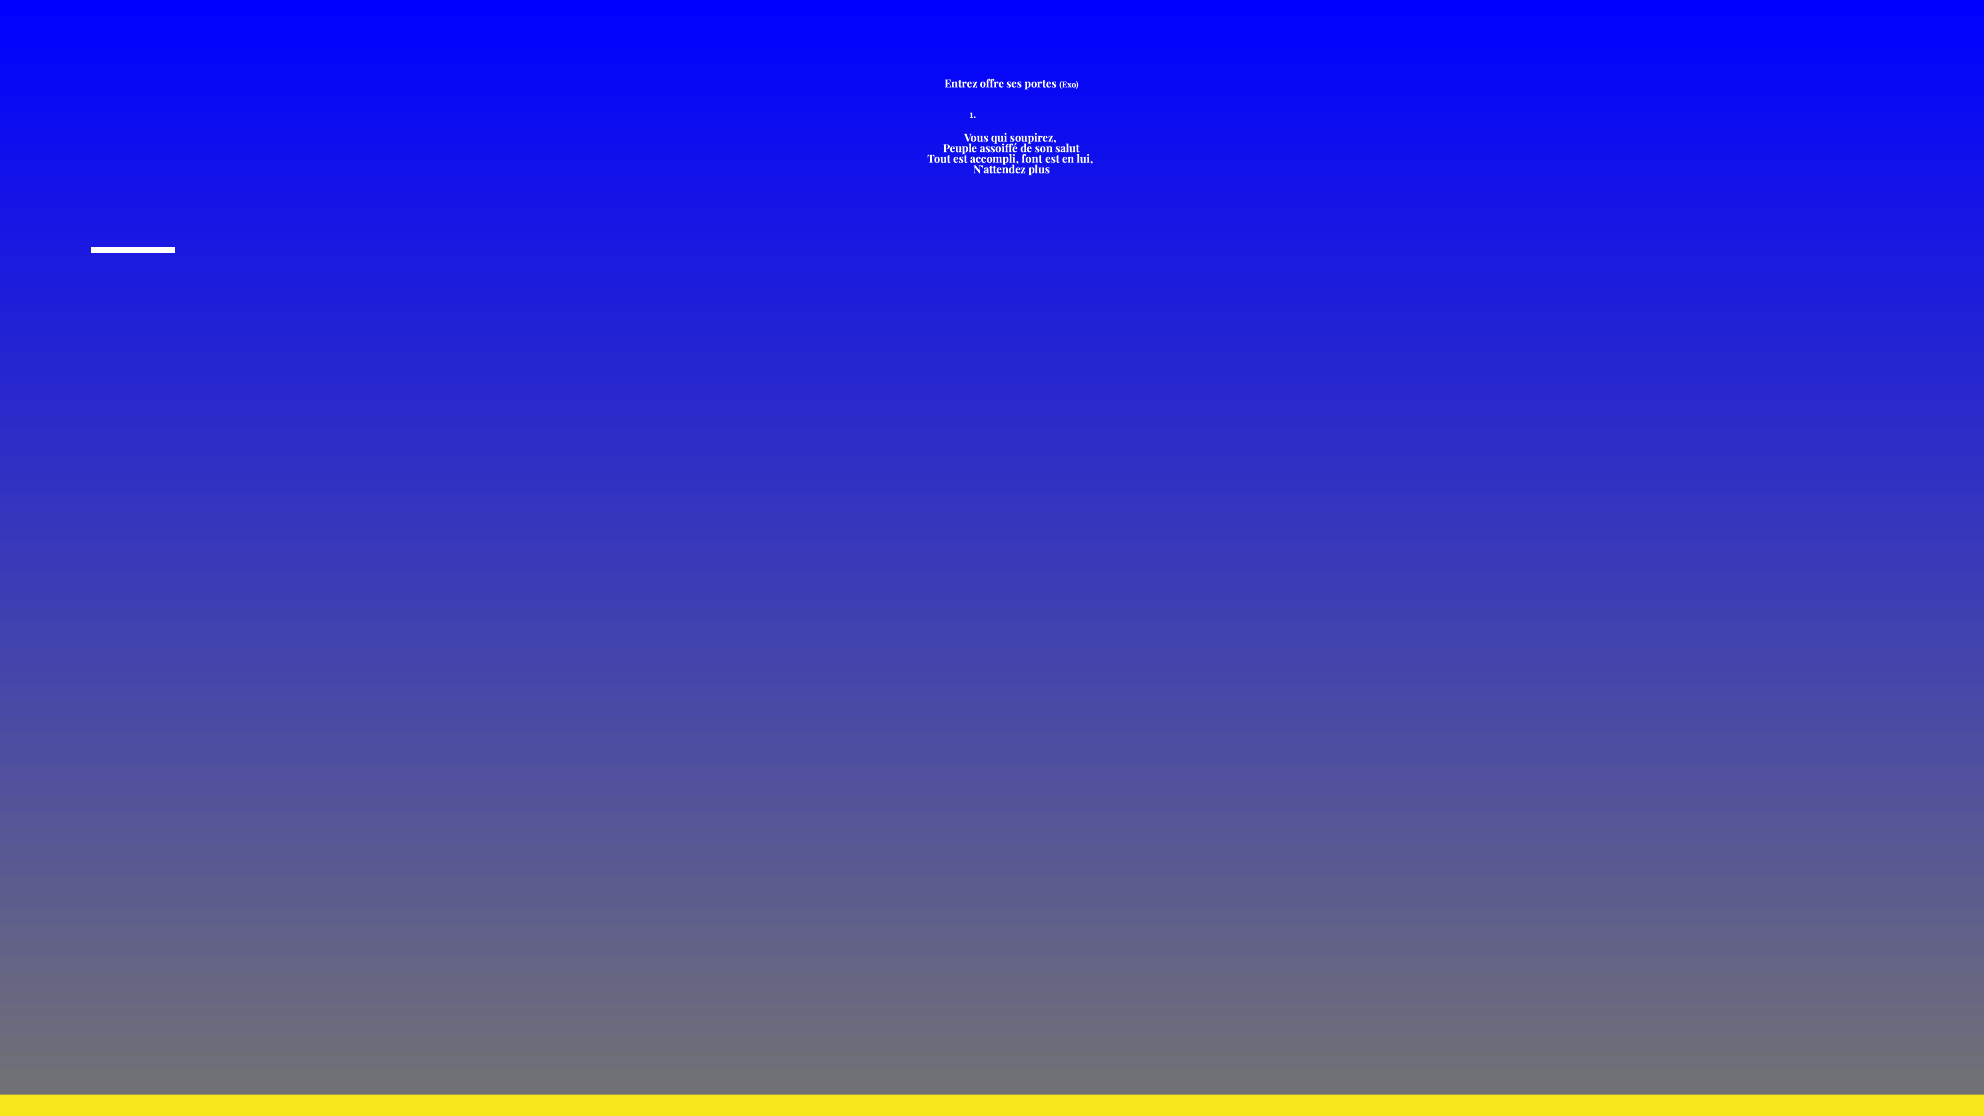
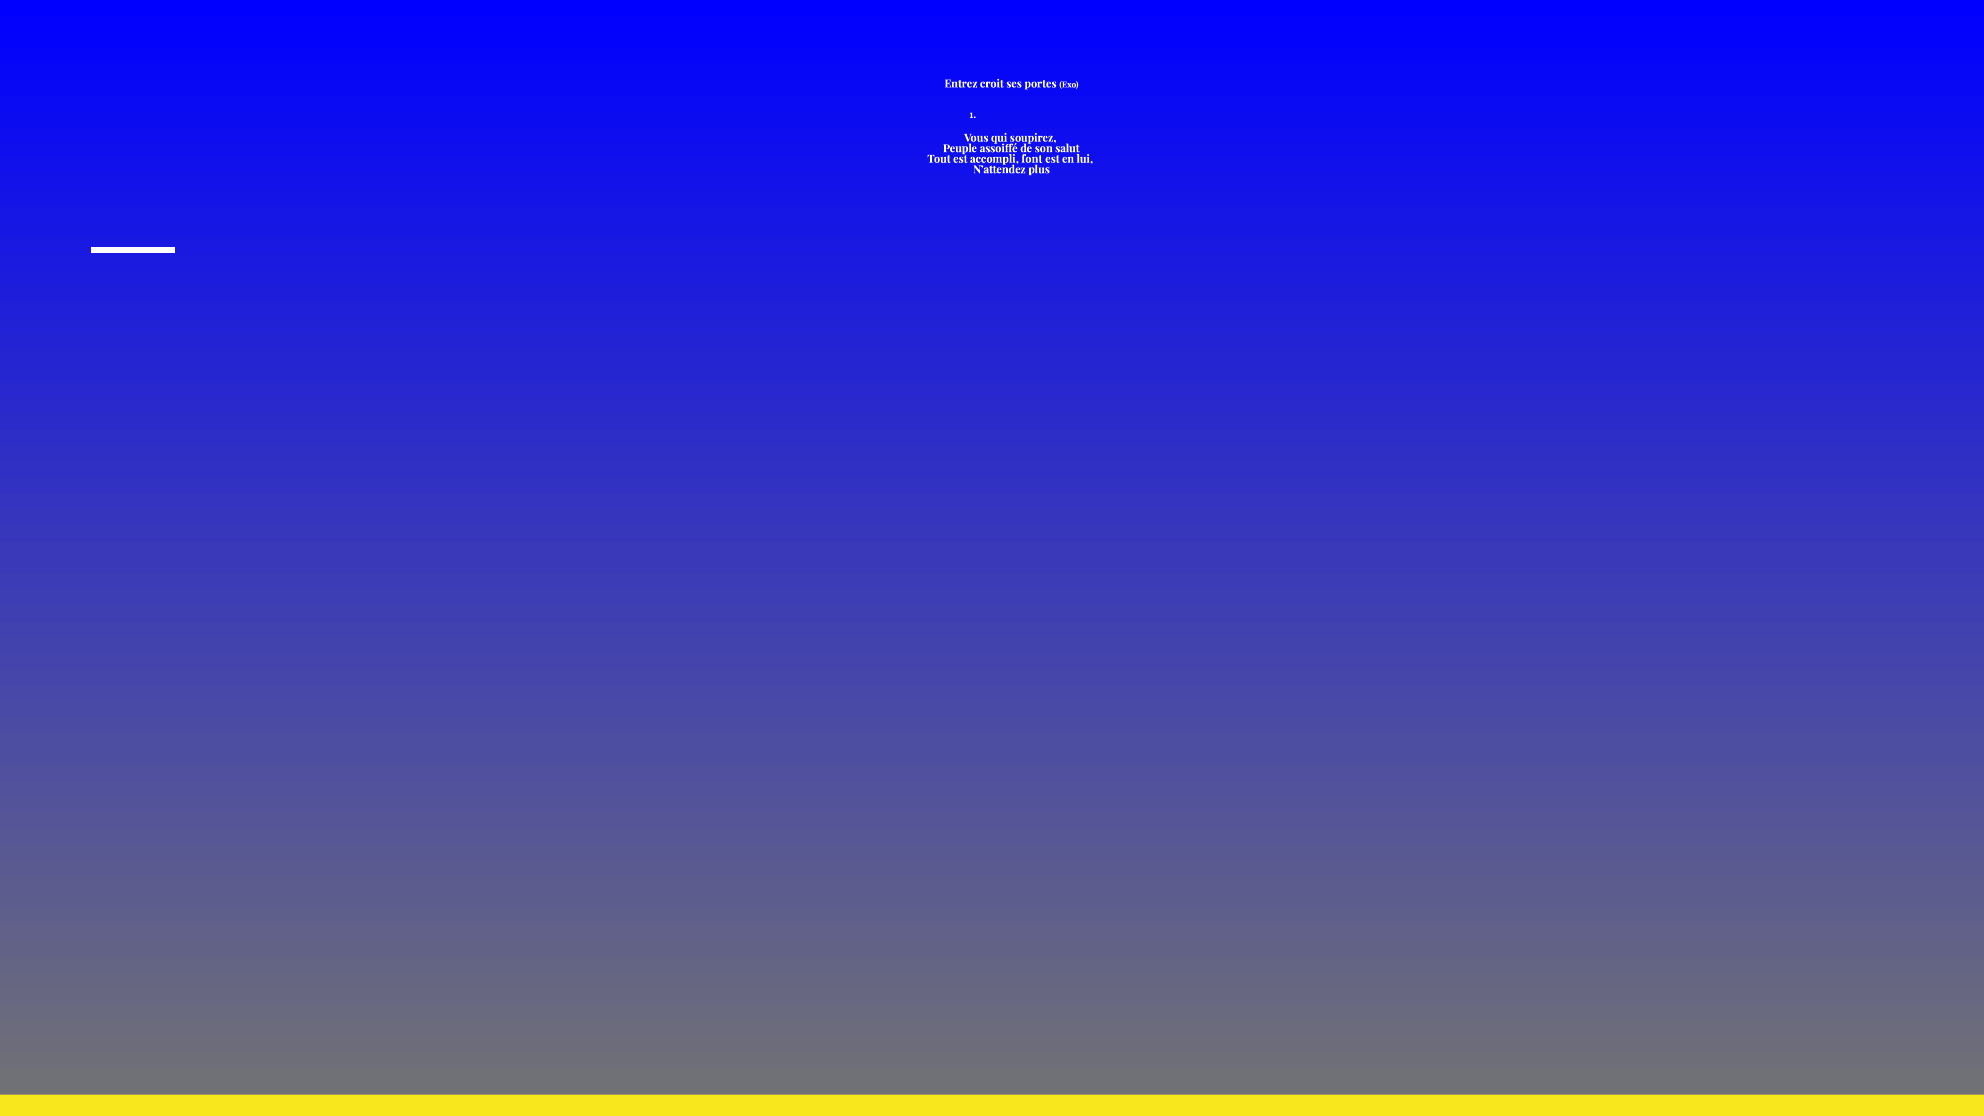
offre: offre -> croit
